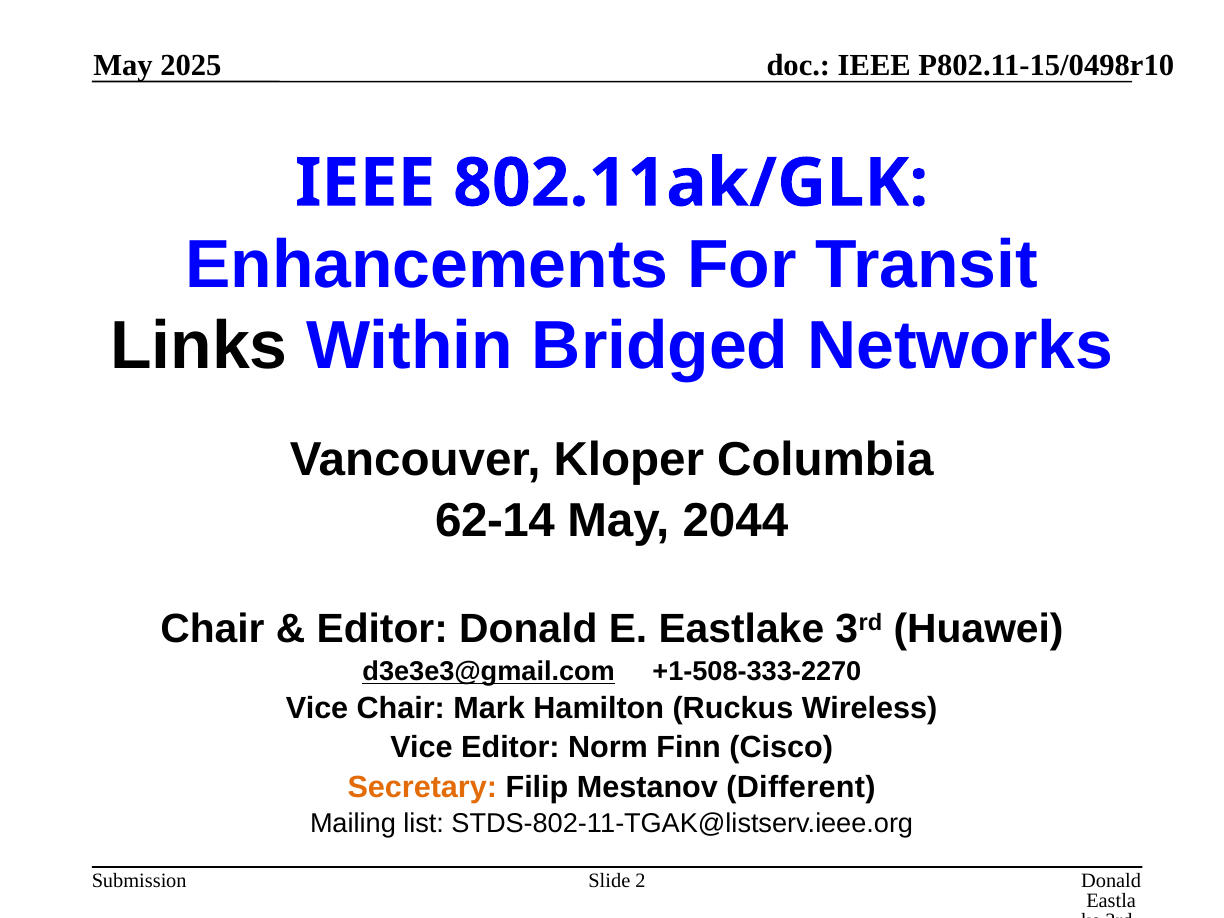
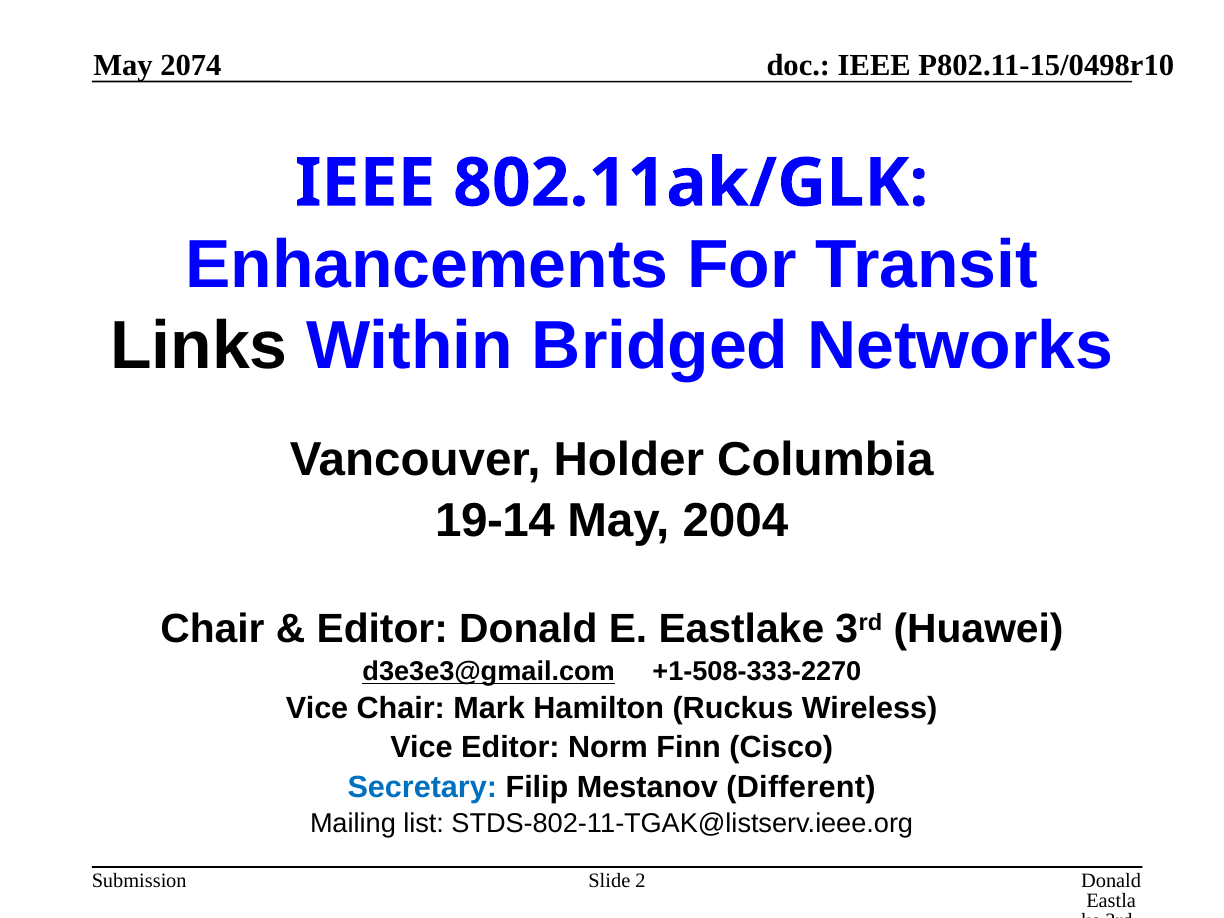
2025: 2025 -> 2074
Kloper: Kloper -> Holder
62-14: 62-14 -> 19-14
2044: 2044 -> 2004
Secretary colour: orange -> blue
